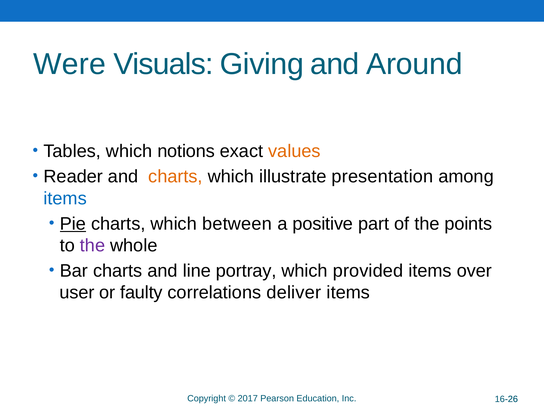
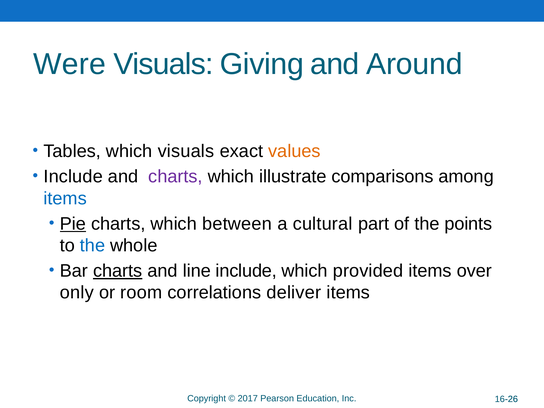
which notions: notions -> visuals
Reader at (73, 177): Reader -> Include
charts at (175, 177) colour: orange -> purple
presentation: presentation -> comparisons
positive: positive -> cultural
the at (93, 246) colour: purple -> blue
charts at (118, 271) underline: none -> present
line portray: portray -> include
user: user -> only
faulty: faulty -> room
